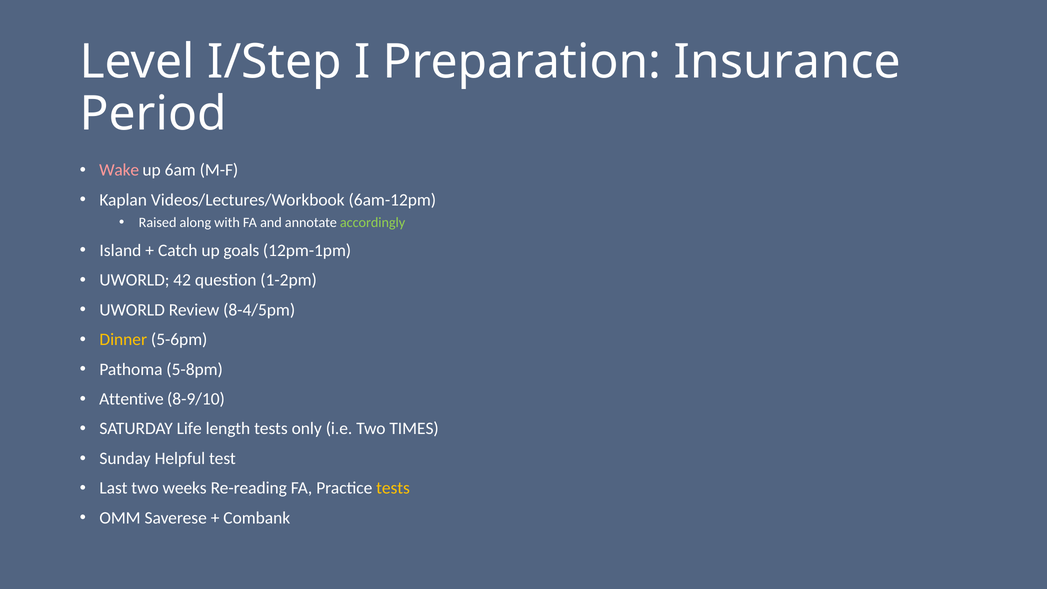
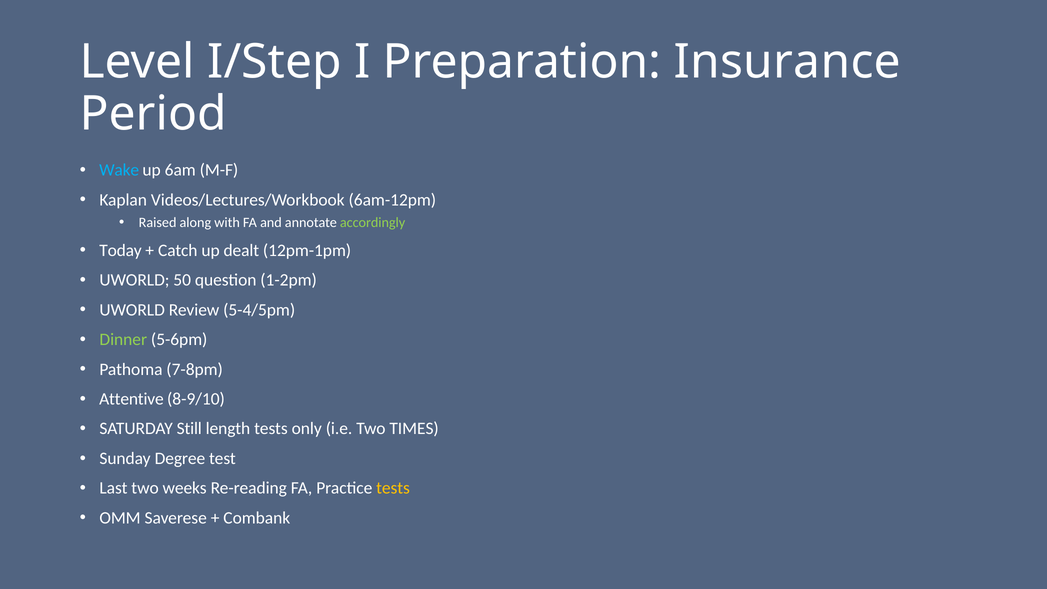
Wake colour: pink -> light blue
Island: Island -> Today
goals: goals -> dealt
42: 42 -> 50
8-4/5pm: 8-4/5pm -> 5-4/5pm
Dinner colour: yellow -> light green
5-8pm: 5-8pm -> 7-8pm
Life: Life -> Still
Helpful: Helpful -> Degree
